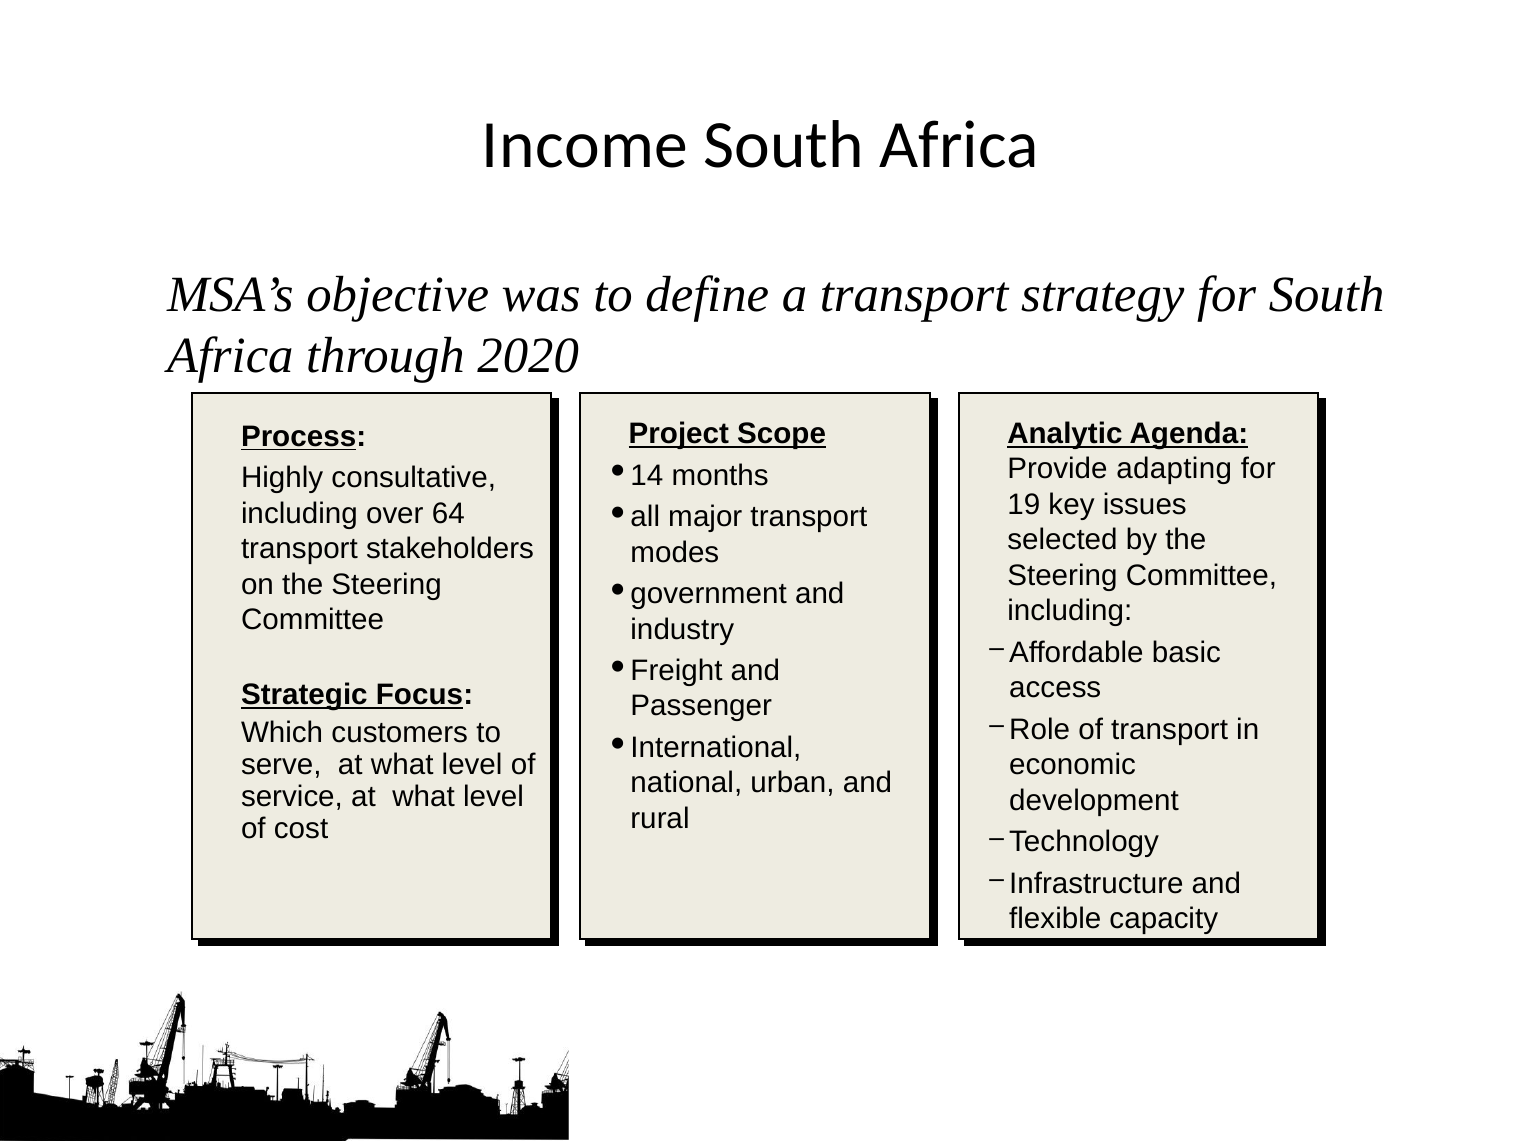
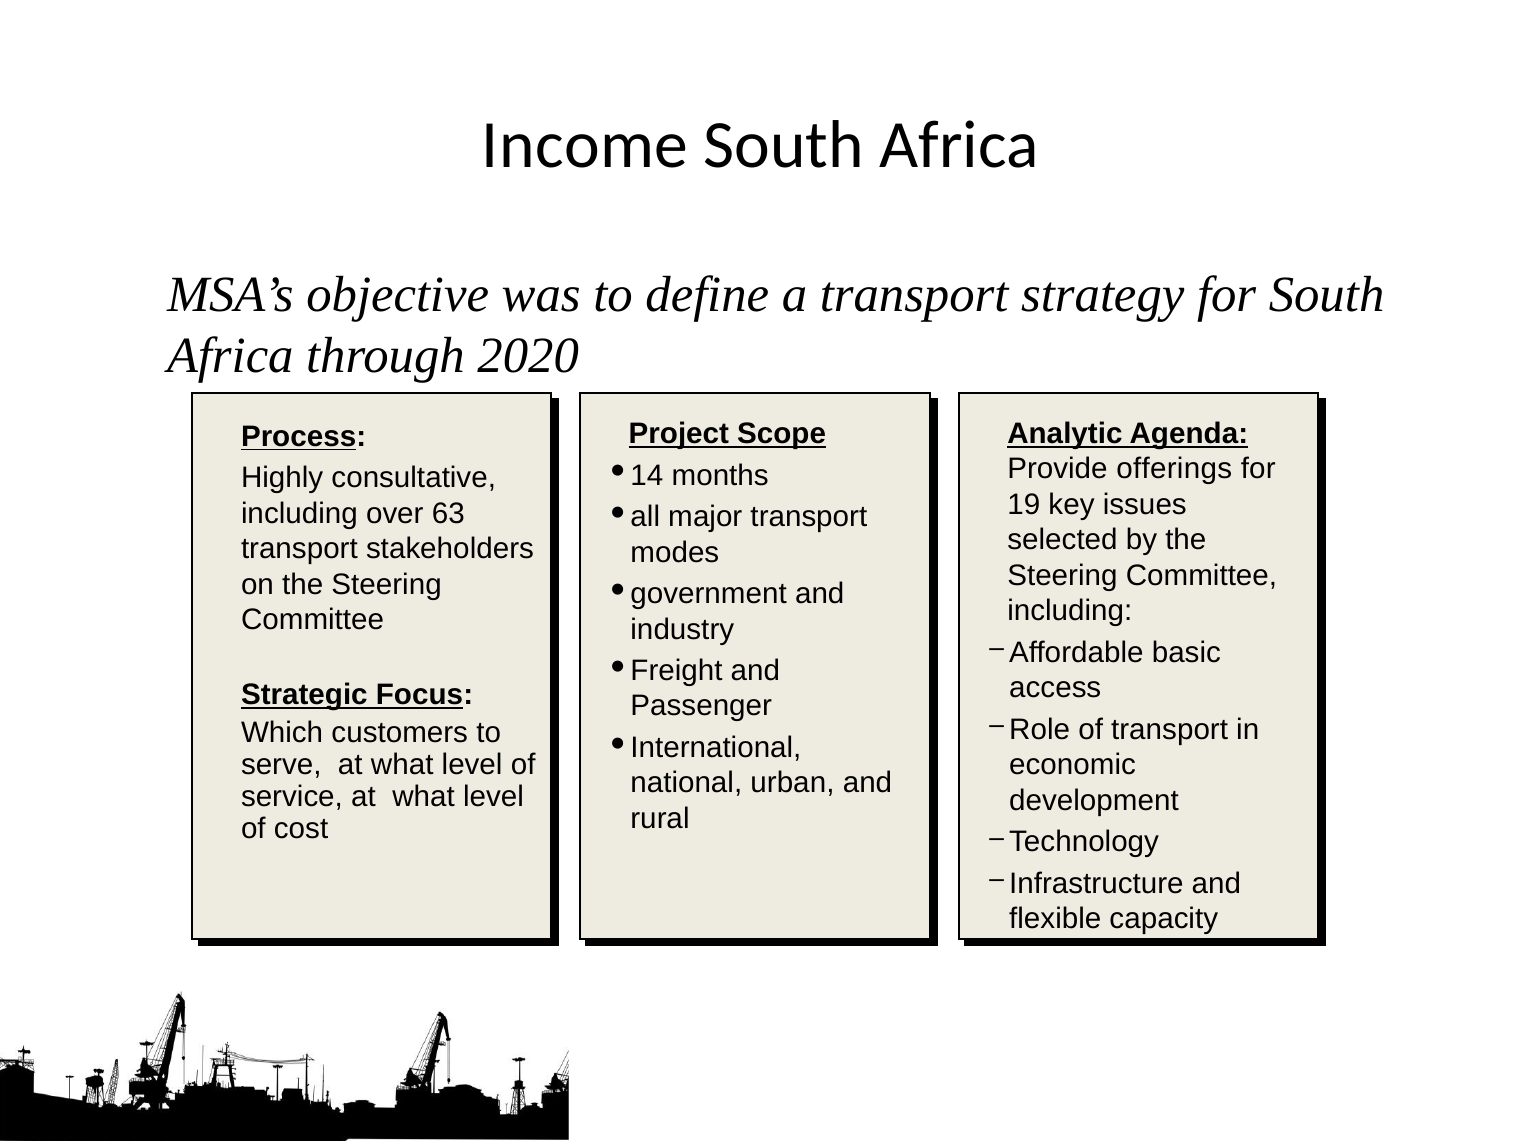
adapting: adapting -> offerings
64: 64 -> 63
